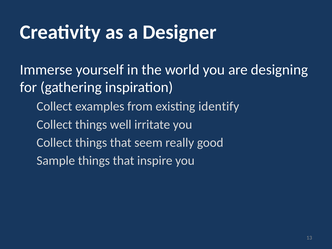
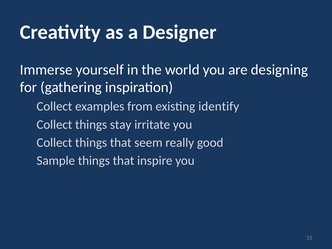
well: well -> stay
